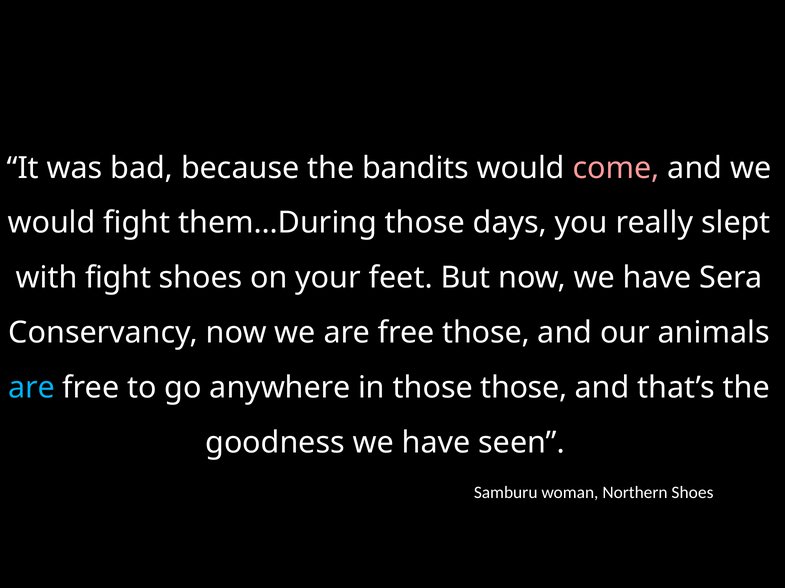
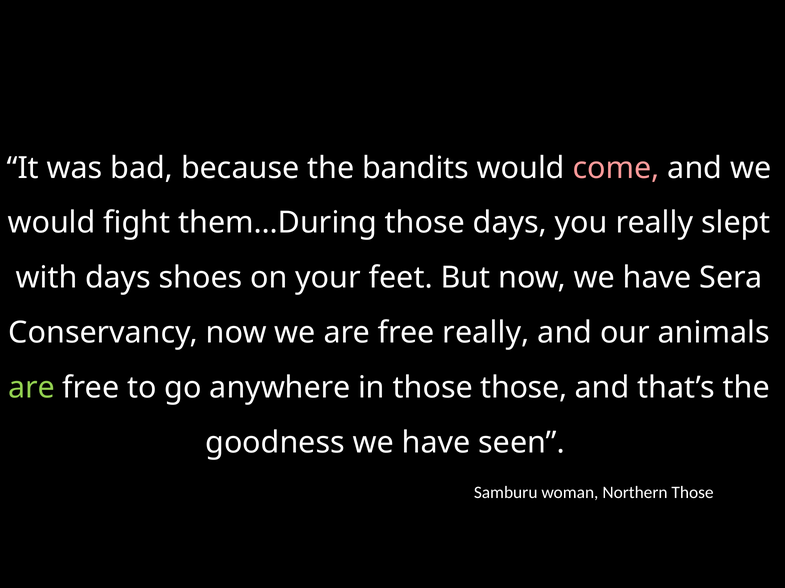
with fight: fight -> days
free those: those -> really
are at (32, 388) colour: light blue -> light green
Northern Shoes: Shoes -> Those
